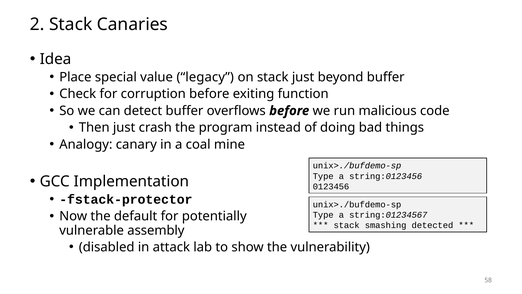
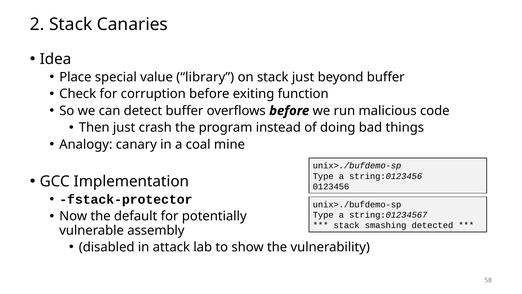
legacy: legacy -> library
